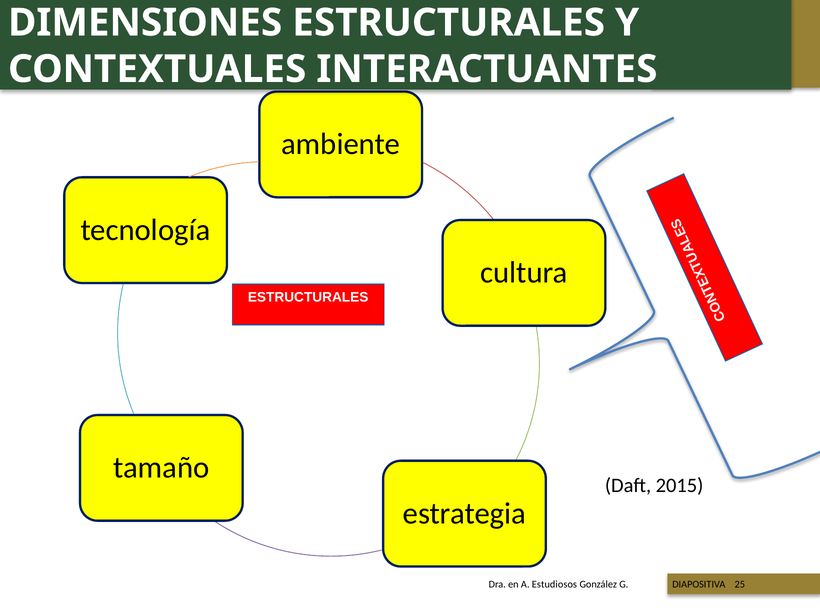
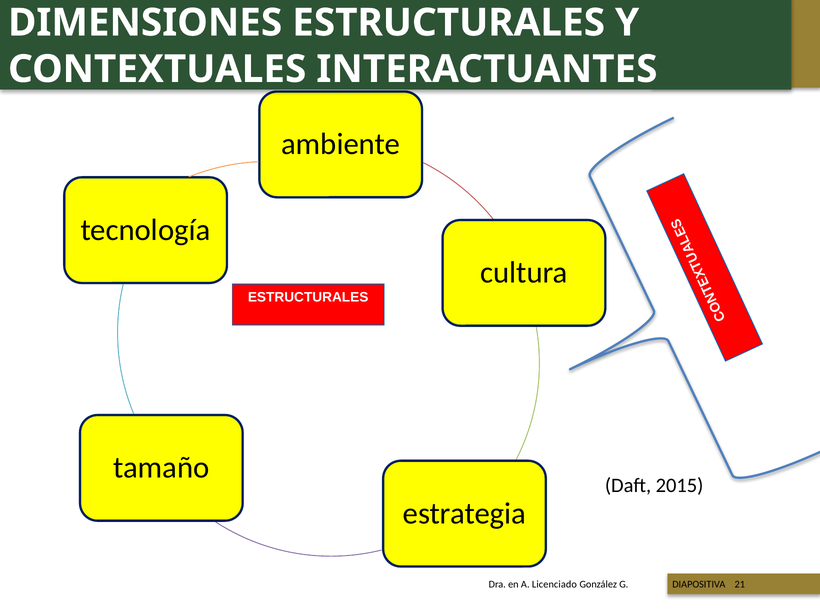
Estudiosos: Estudiosos -> Licenciado
25: 25 -> 21
